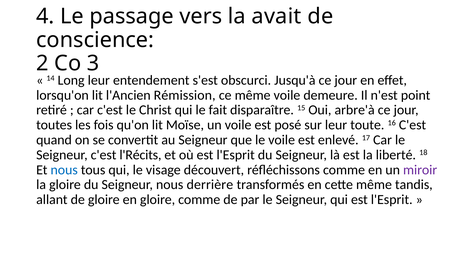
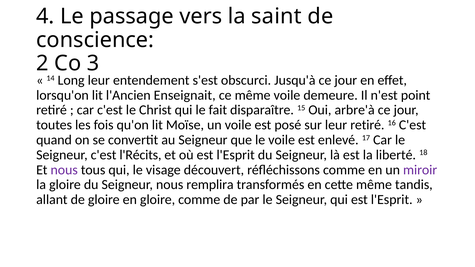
avait: avait -> saint
Rémission: Rémission -> Enseignait
leur toute: toute -> retiré
nous at (64, 170) colour: blue -> purple
derrière: derrière -> remplira
